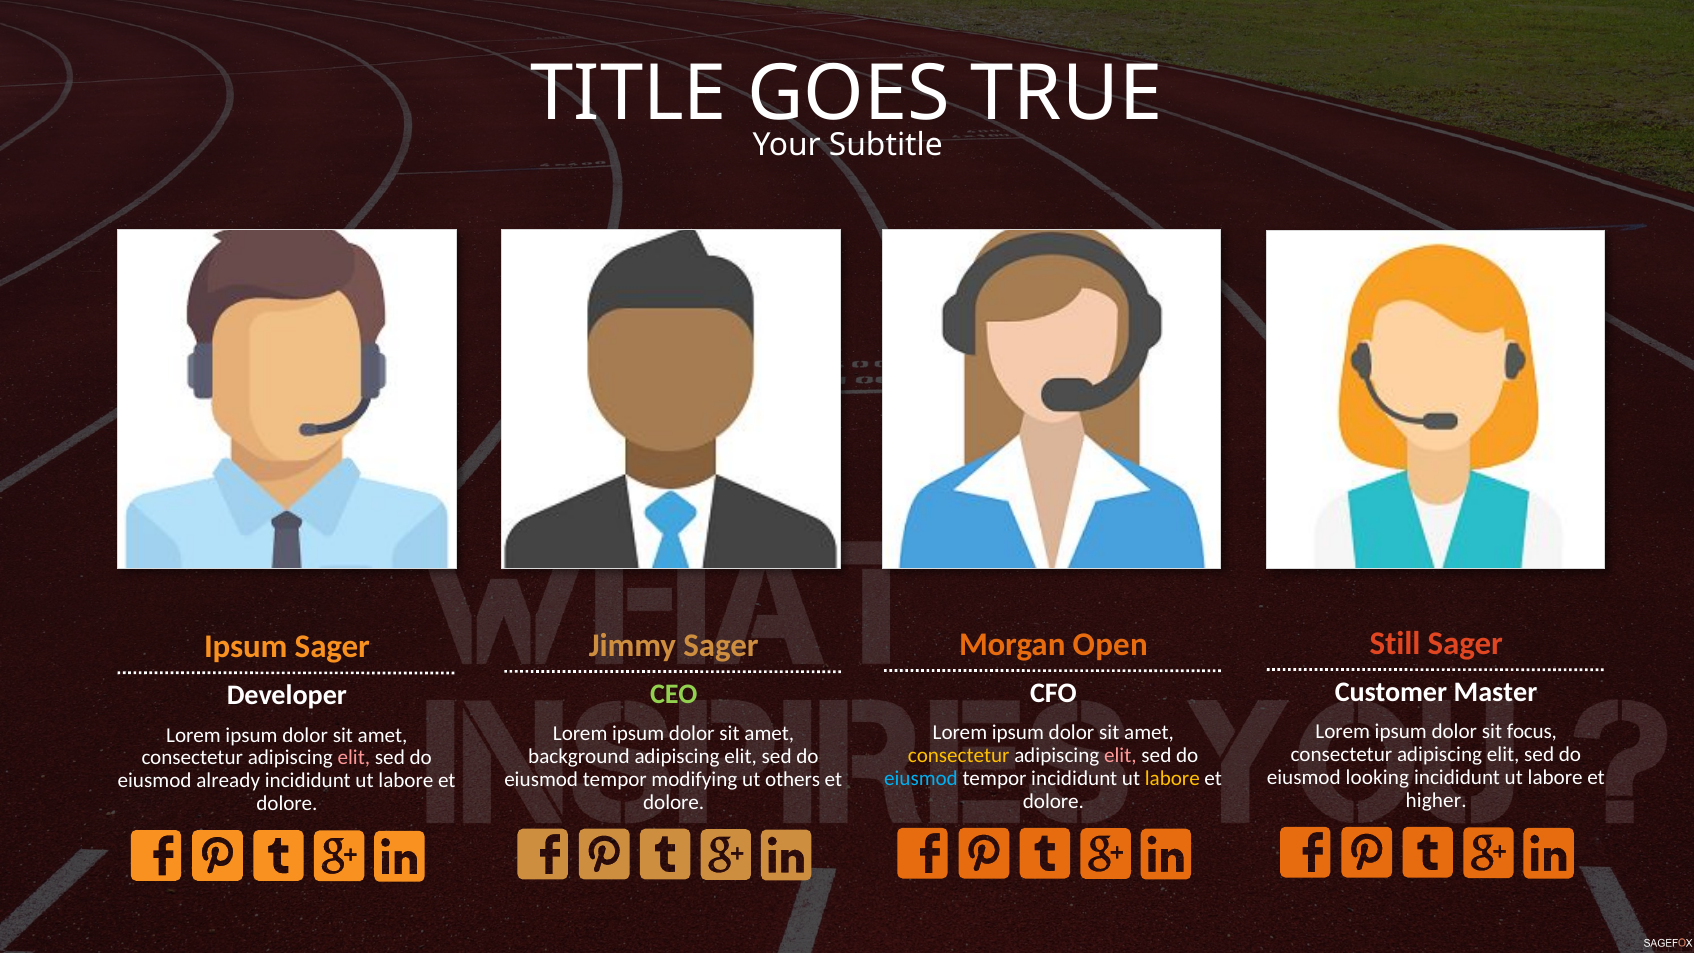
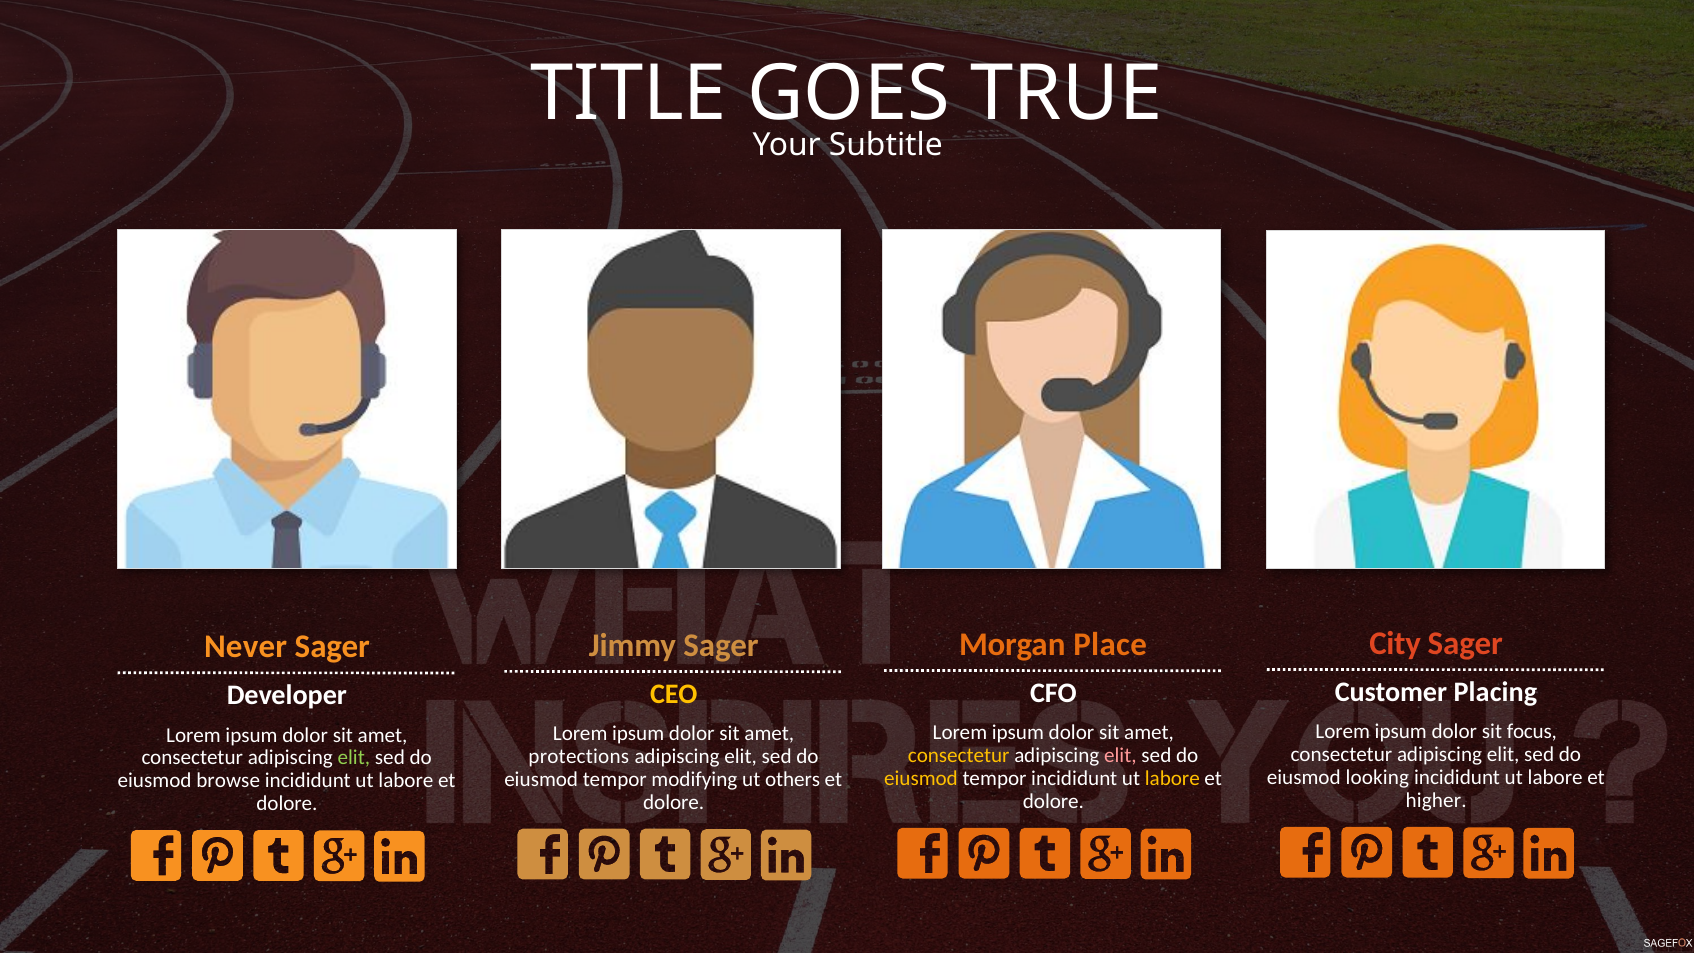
Still: Still -> City
Open: Open -> Place
Ipsum at (246, 646): Ipsum -> Never
Master: Master -> Placing
CEO colour: light green -> yellow
background: background -> protections
elit at (354, 758) colour: pink -> light green
eiusmod at (921, 778) colour: light blue -> yellow
already: already -> browse
